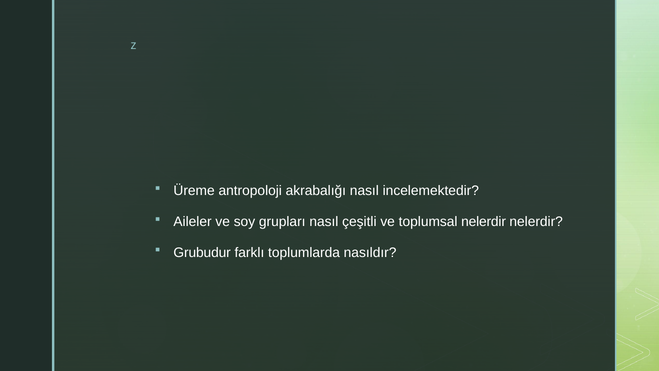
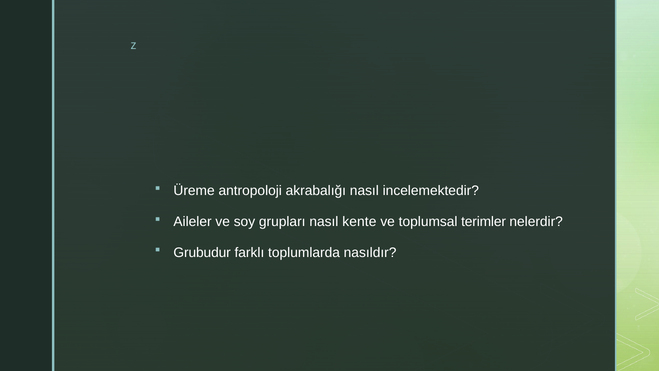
çeşitli: çeşitli -> kente
toplumsal nelerdir: nelerdir -> terimler
